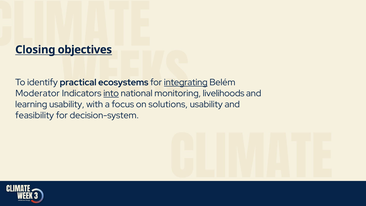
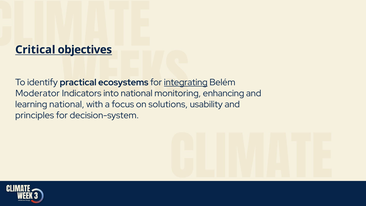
Closing: Closing -> Critical
into underline: present -> none
livelihoods: livelihoods -> enhancing
learning usability: usability -> national
feasibility: feasibility -> principles
